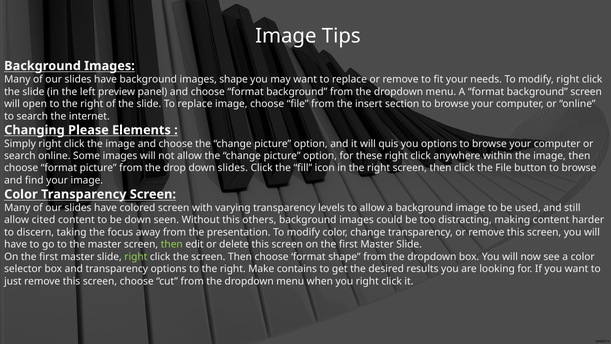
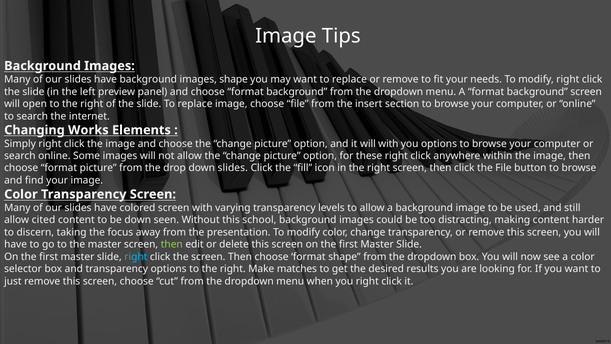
Please: Please -> Works
will quis: quis -> with
others: others -> school
right at (136, 257) colour: light green -> light blue
contains: contains -> matches
